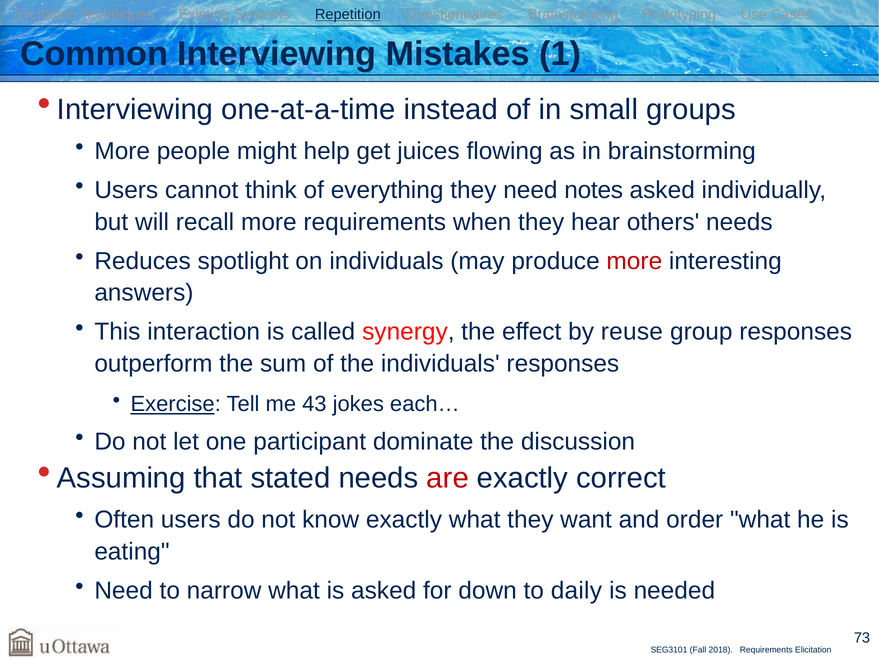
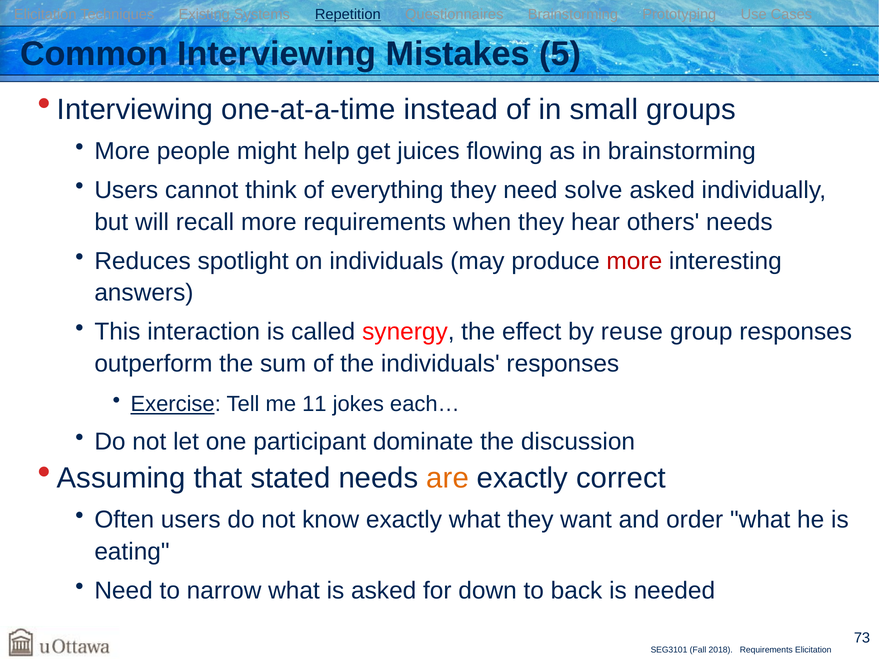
1: 1 -> 5
notes: notes -> solve
43: 43 -> 11
are colour: red -> orange
daily: daily -> back
